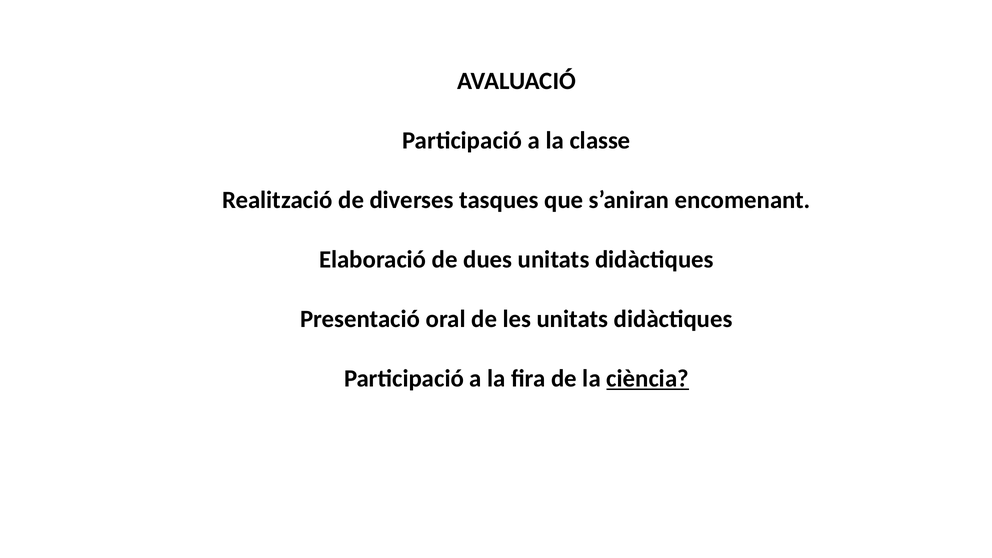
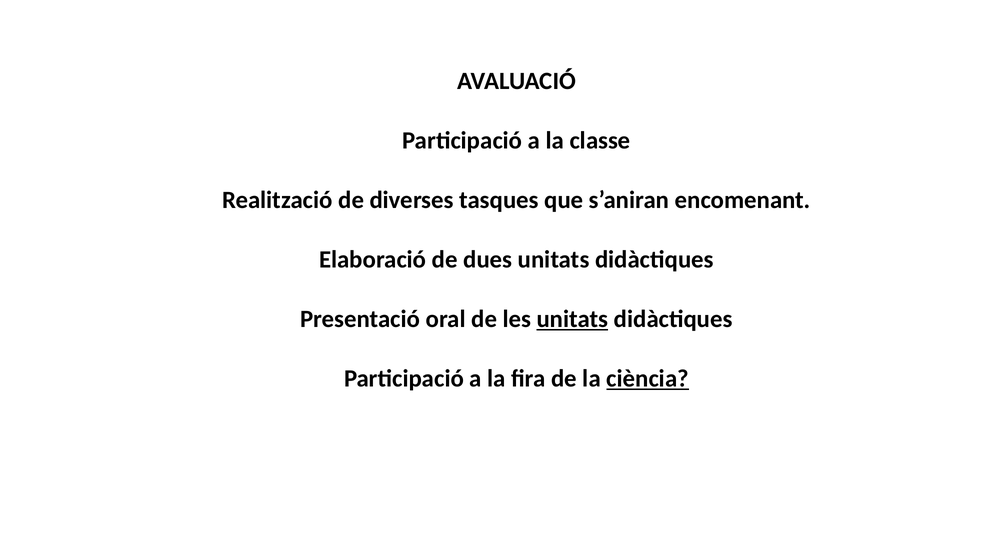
unitats at (572, 319) underline: none -> present
